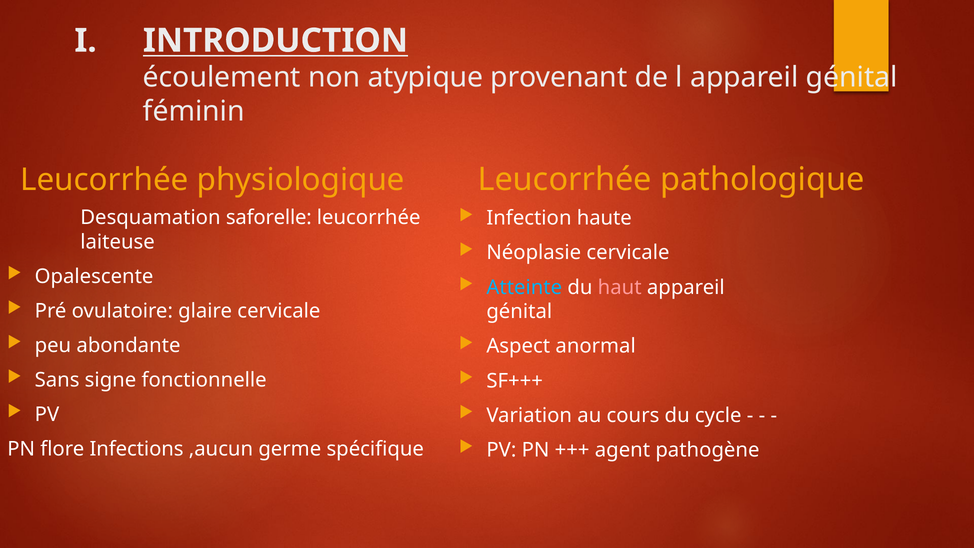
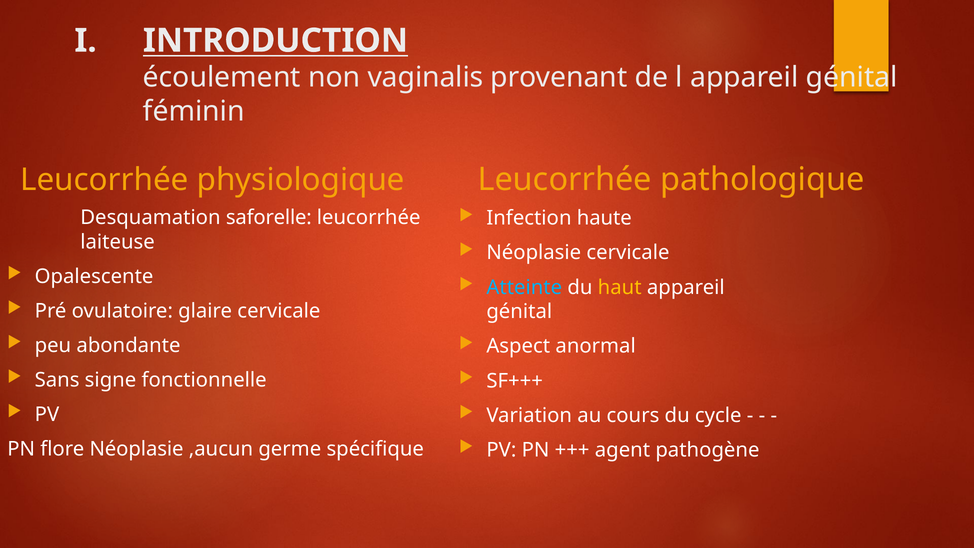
atypique: atypique -> vaginalis
haut colour: pink -> yellow
flore Infections: Infections -> Néoplasie
